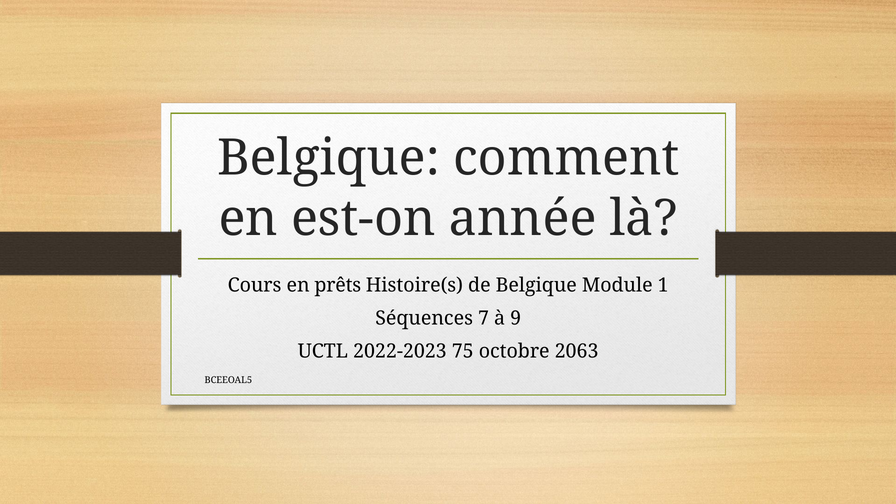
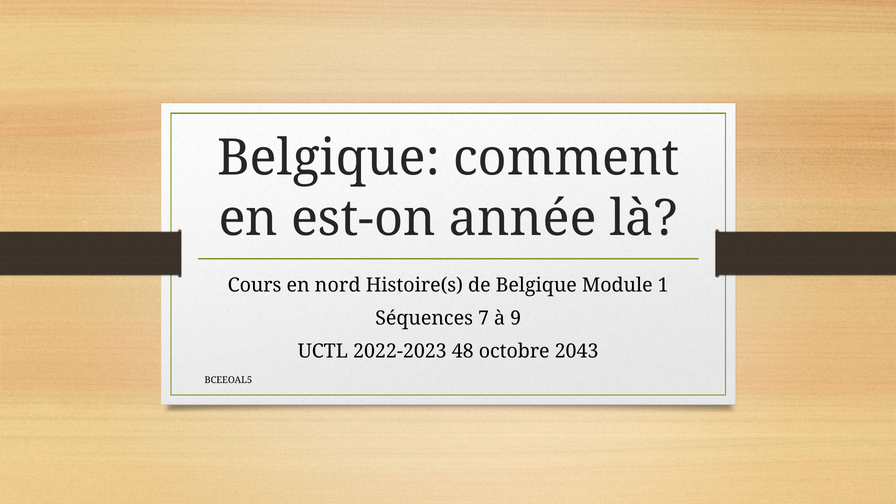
prêts: prêts -> nord
75: 75 -> 48
2063: 2063 -> 2043
